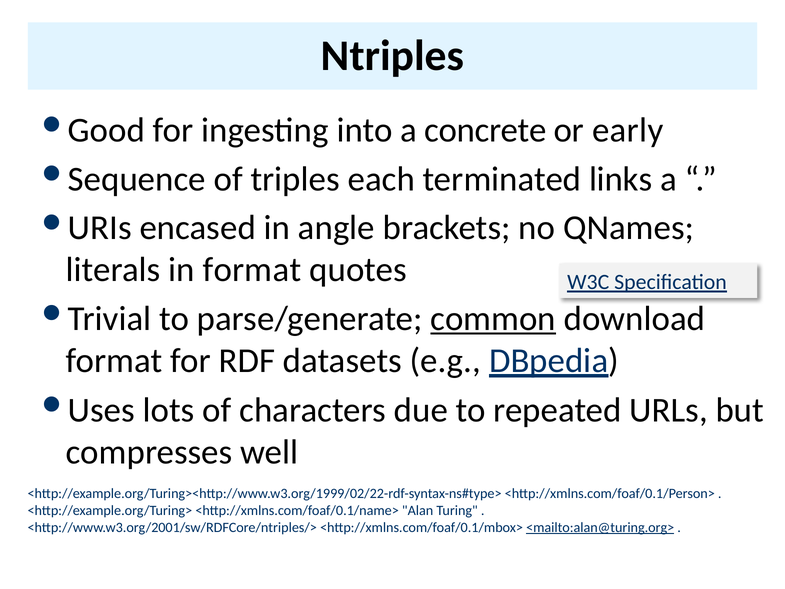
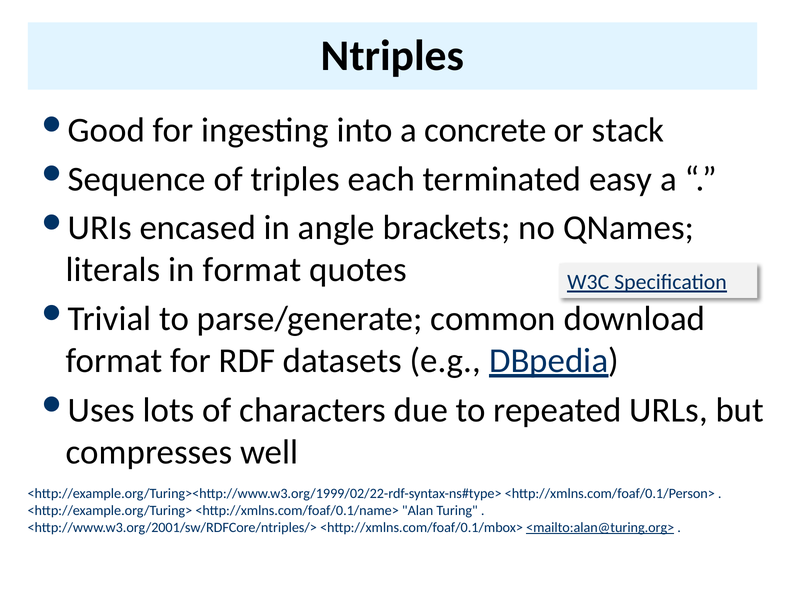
early: early -> stack
links: links -> easy
common underline: present -> none
